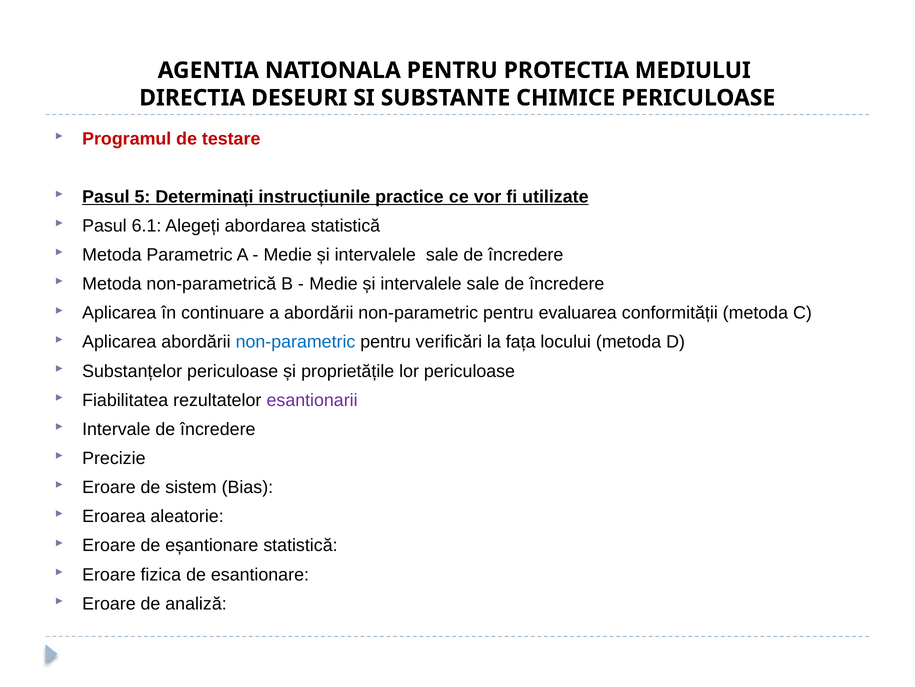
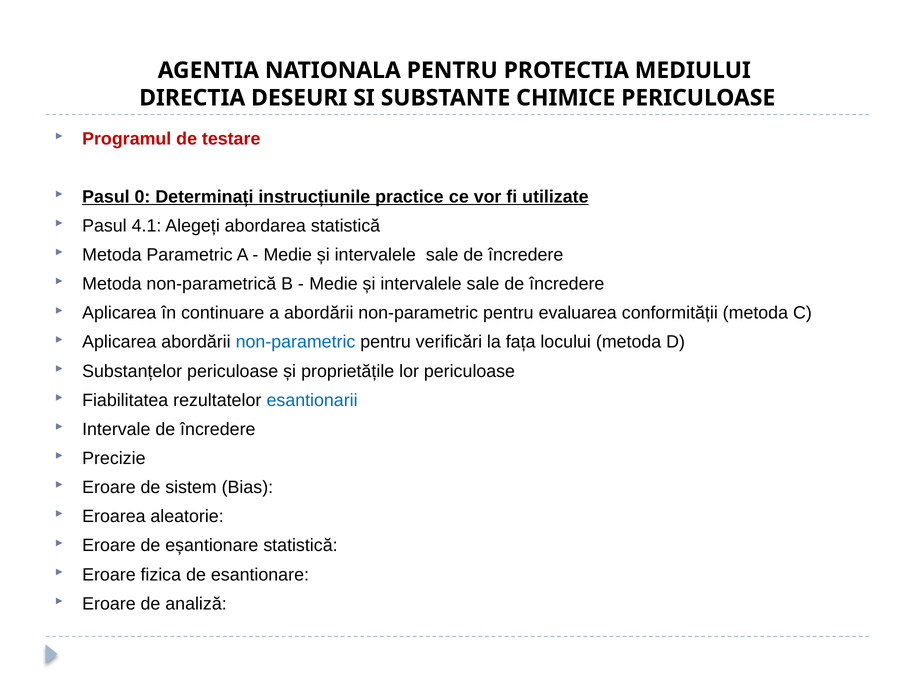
5: 5 -> 0
6.1: 6.1 -> 4.1
esantionarii colour: purple -> blue
